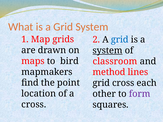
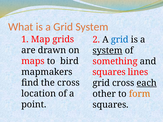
classroom: classroom -> something
method at (109, 72): method -> squares
the point: point -> cross
each underline: none -> present
form colour: purple -> orange
cross at (34, 105): cross -> point
